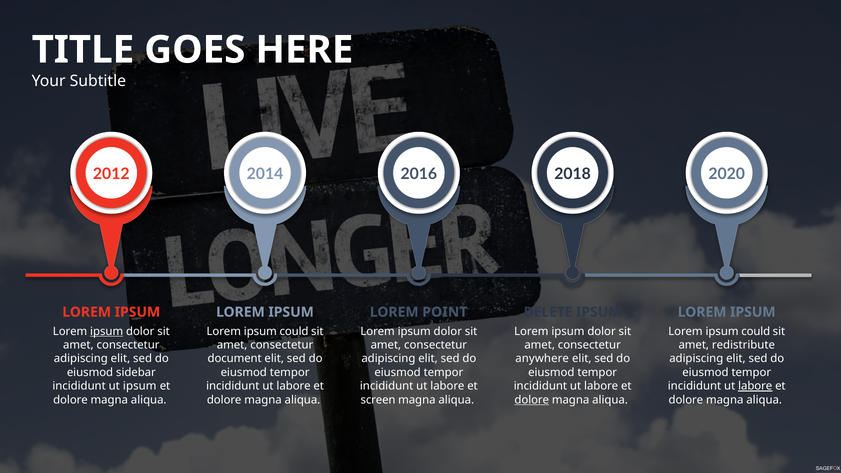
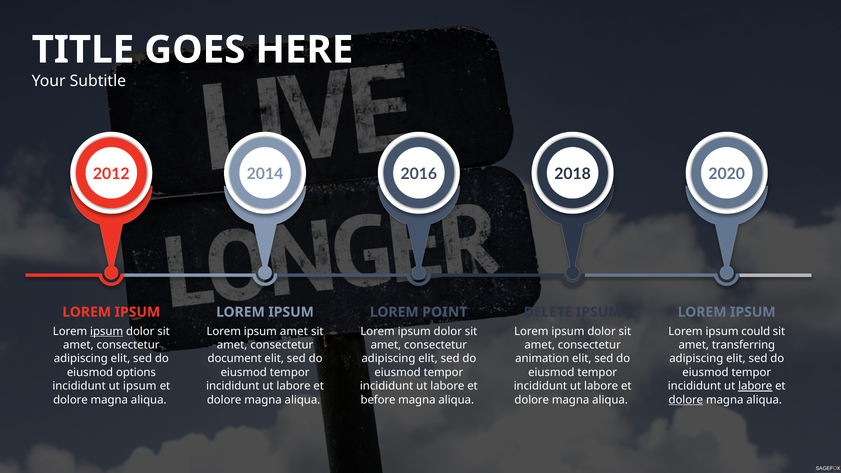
could at (294, 331): could -> amet
redistribute: redistribute -> transferring
anywhere: anywhere -> animation
sidebar: sidebar -> options
screen: screen -> before
dolore at (532, 400) underline: present -> none
dolore at (686, 400) underline: none -> present
